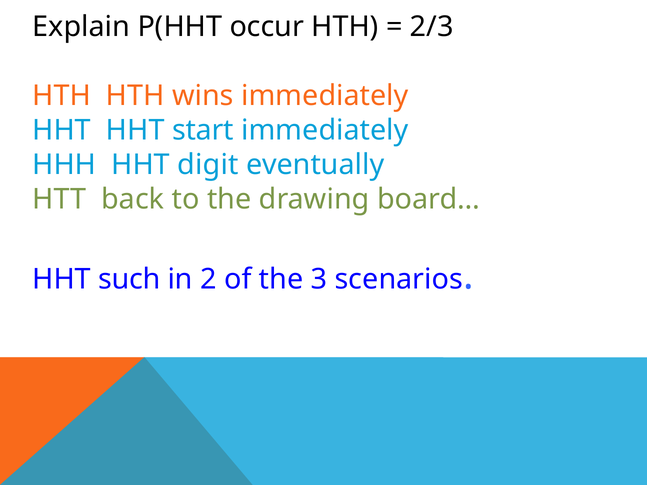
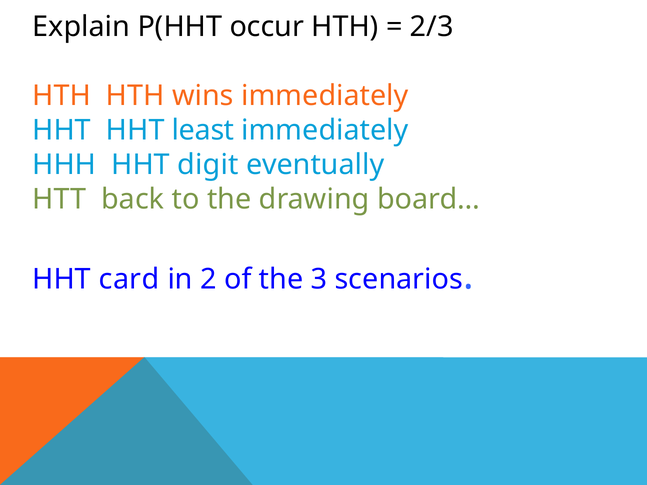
start: start -> least
such: such -> card
